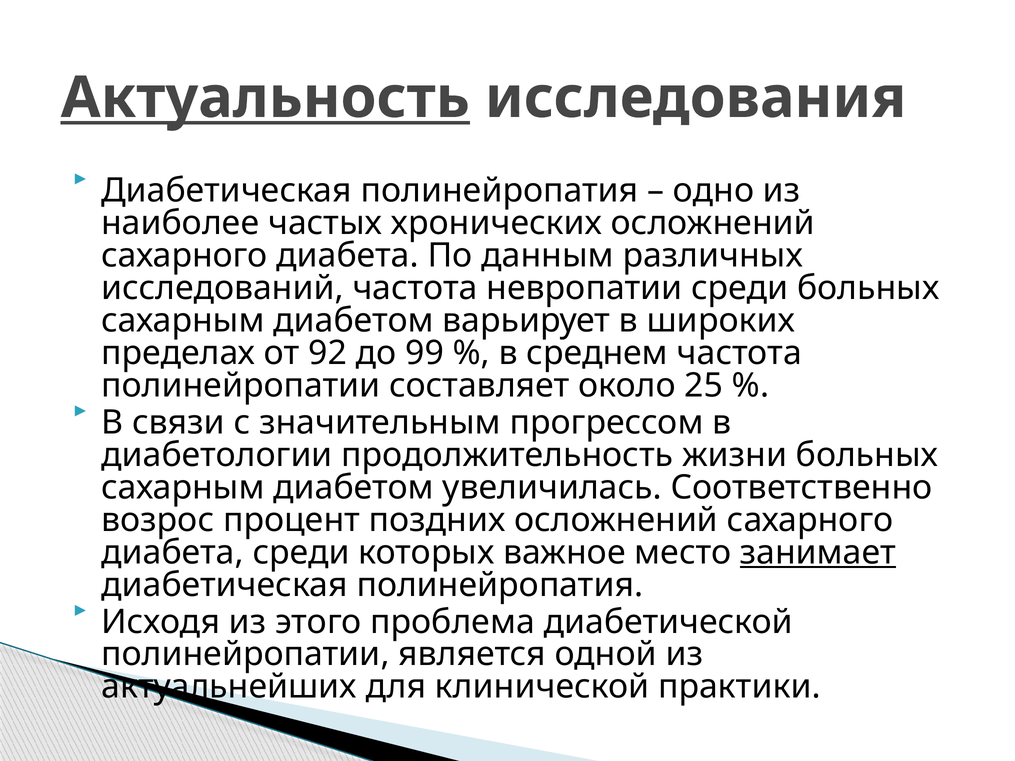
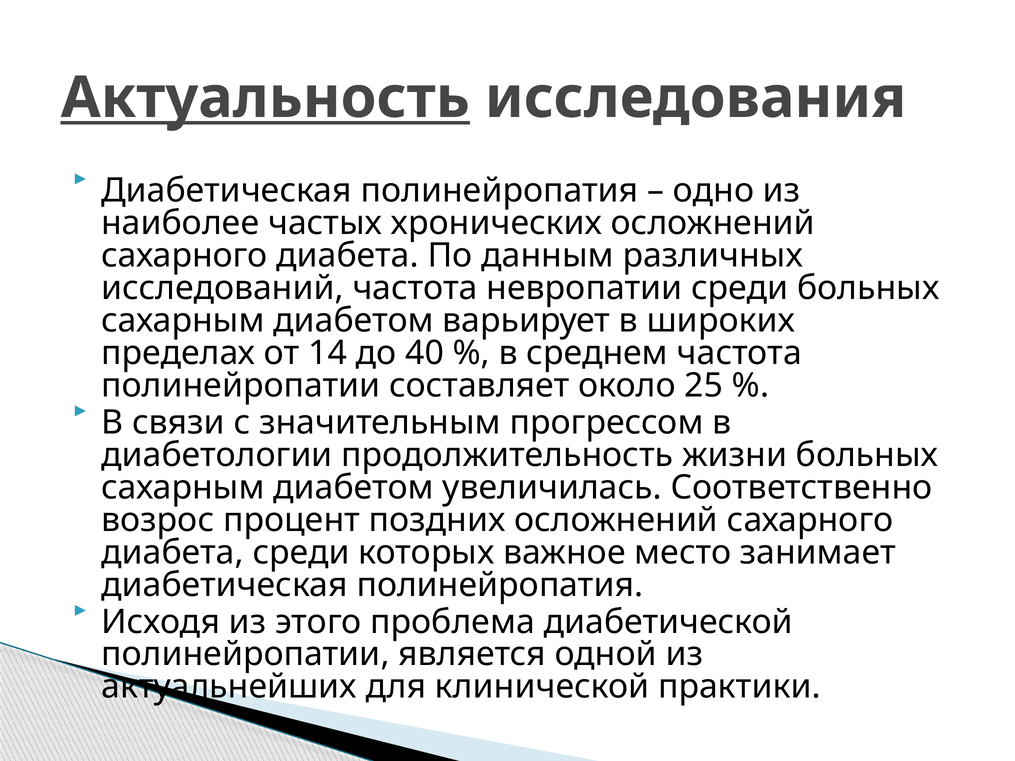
92: 92 -> 14
99: 99 -> 40
занимает underline: present -> none
